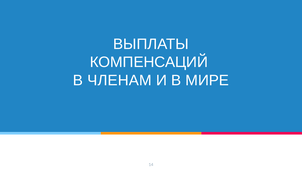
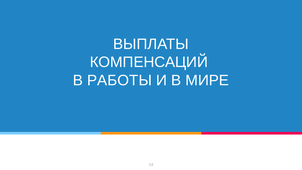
ЧЛЕНАМ: ЧЛЕНАМ -> РАБОТЫ
